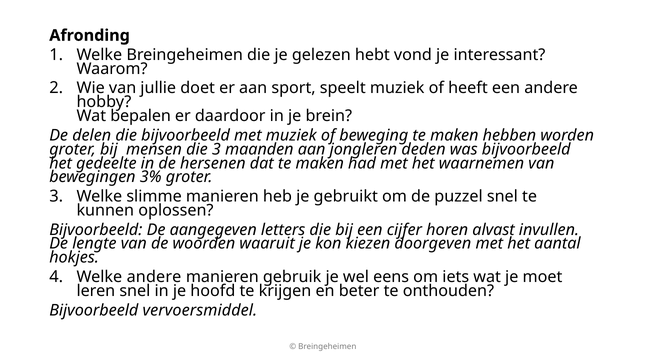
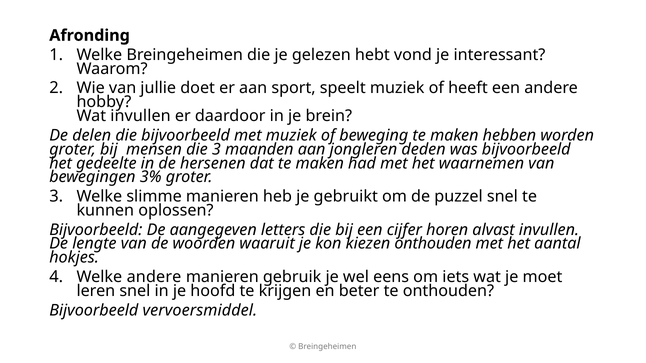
Wat bepalen: bepalen -> invullen
kiezen doorgeven: doorgeven -> onthouden
